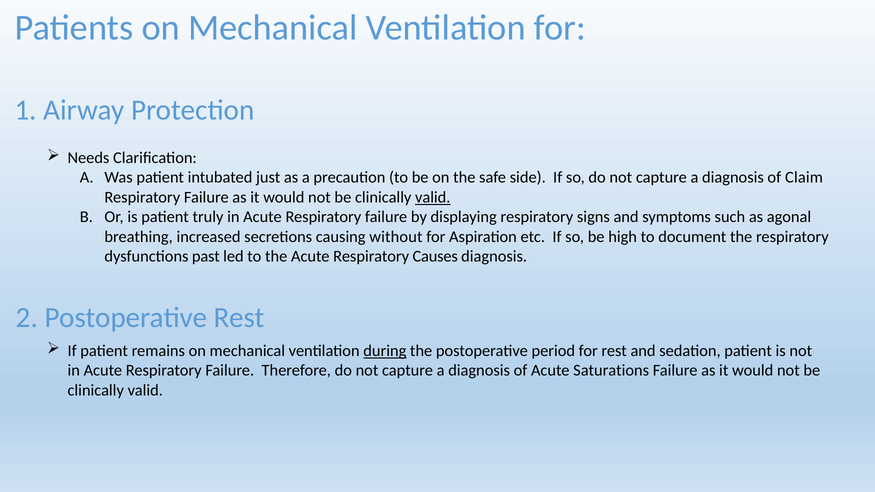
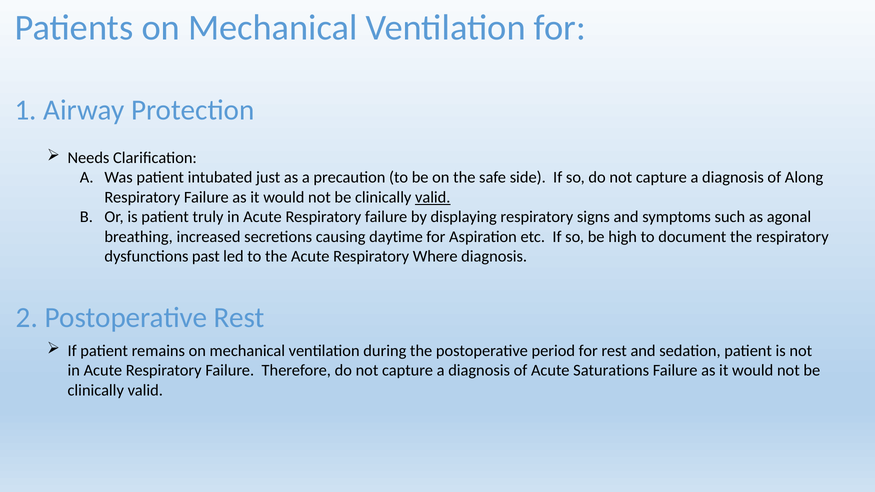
Claim: Claim -> Along
without: without -> daytime
Causes: Causes -> Where
during underline: present -> none
